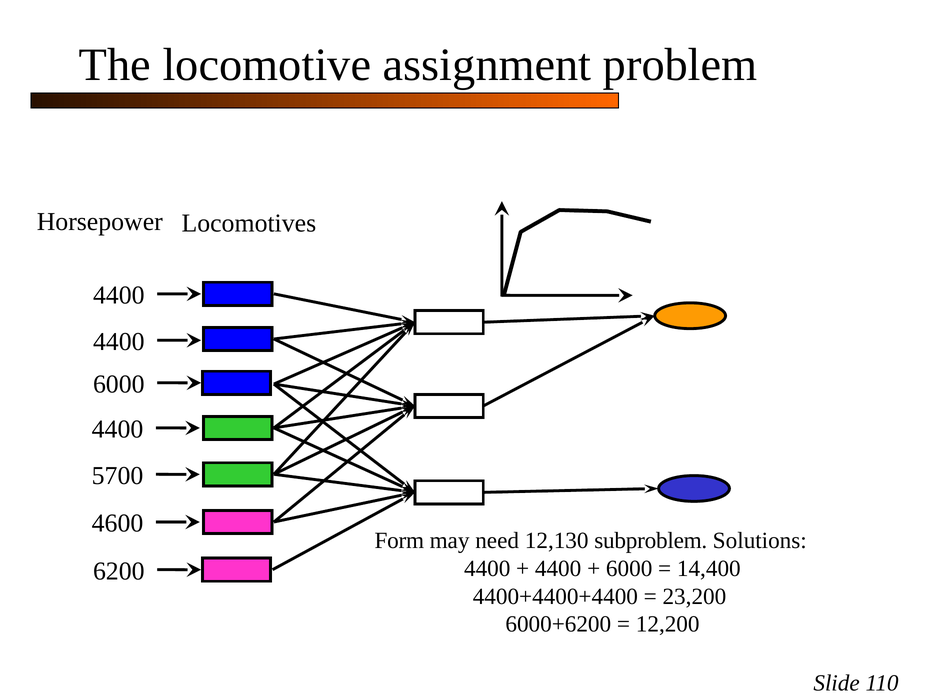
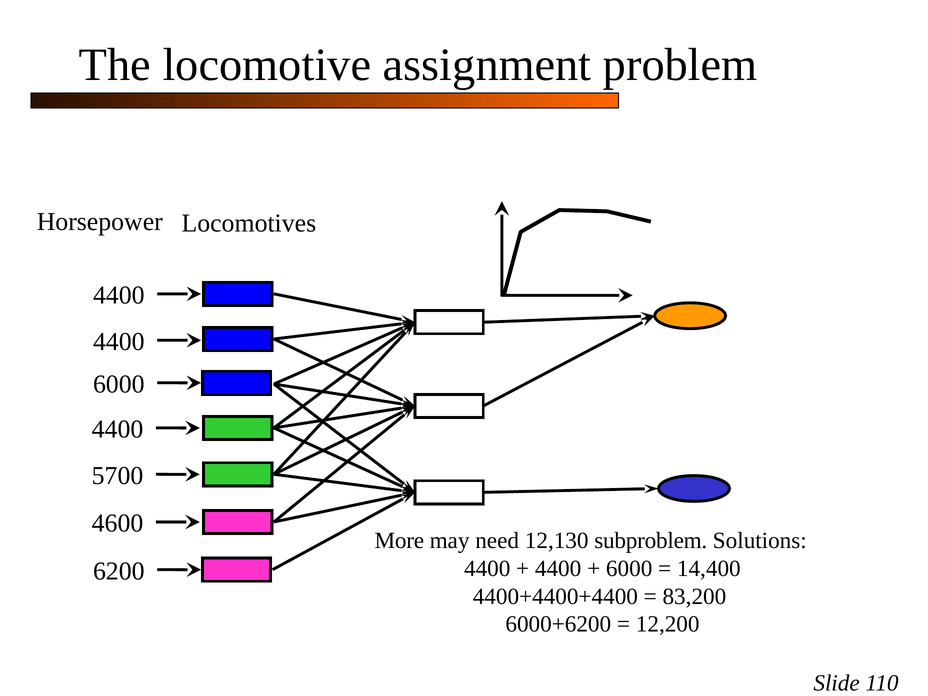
Form: Form -> More
23,200: 23,200 -> 83,200
